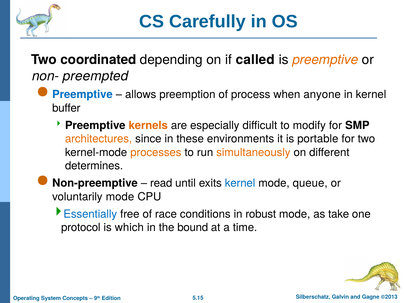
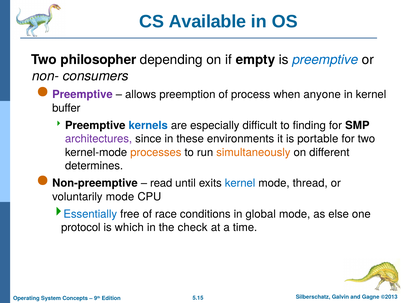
Carefully: Carefully -> Available
coordinated: coordinated -> philosopher
called: called -> empty
preemptive at (325, 60) colour: orange -> blue
preempted: preempted -> consumers
Preemptive at (82, 95) colour: blue -> purple
kernels colour: orange -> blue
modify: modify -> finding
architectures colour: orange -> purple
queue: queue -> thread
robust: robust -> global
take: take -> else
bound: bound -> check
